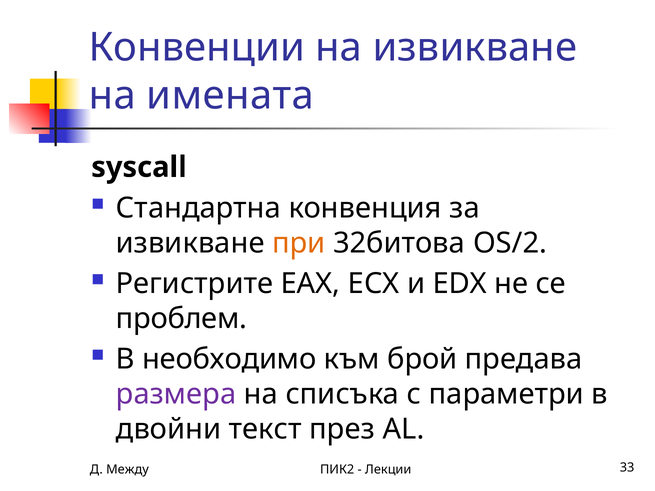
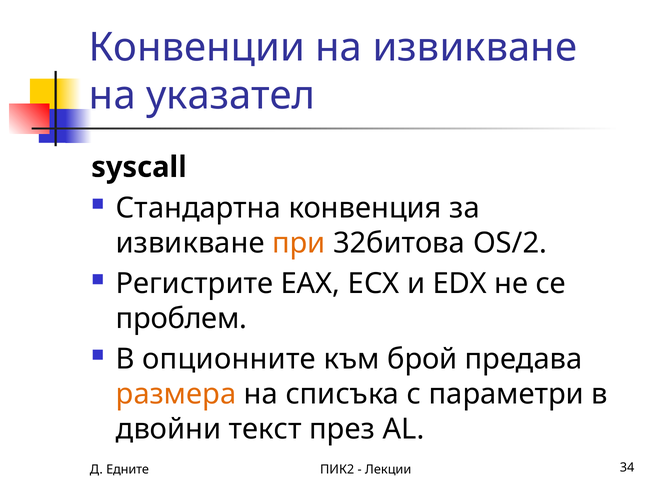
имената: имената -> указател
необходимо: необходимо -> опционните
размера colour: purple -> orange
Между: Между -> Едните
33: 33 -> 34
